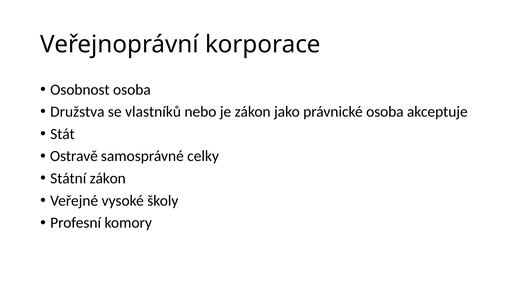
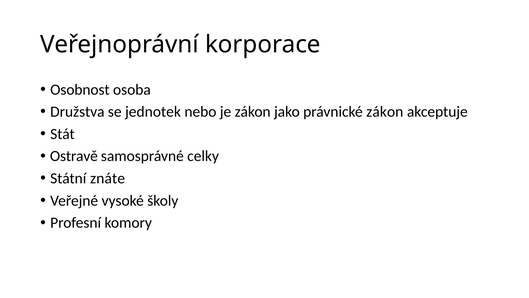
vlastníků: vlastníků -> jednotek
právnické osoba: osoba -> zákon
Státní zákon: zákon -> znáte
